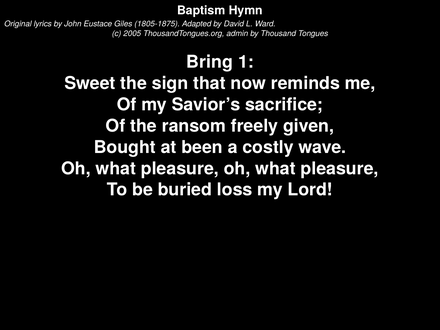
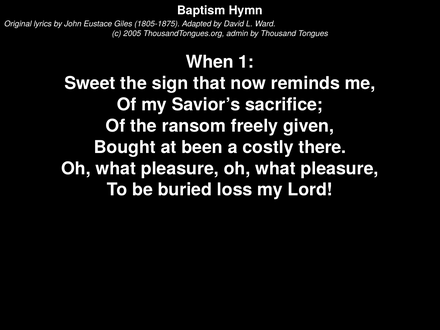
Bring: Bring -> When
wave: wave -> there
